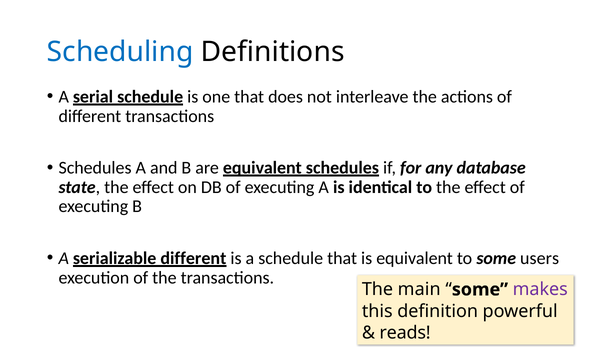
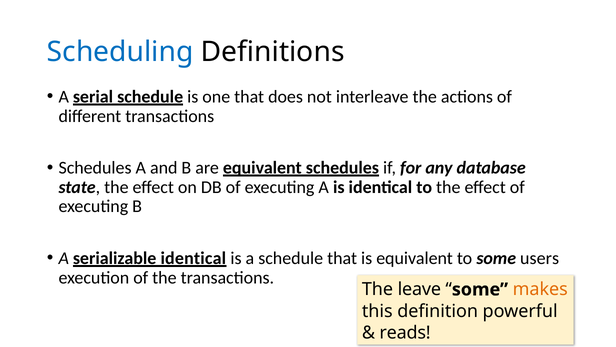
serializable different: different -> identical
main: main -> leave
makes colour: purple -> orange
